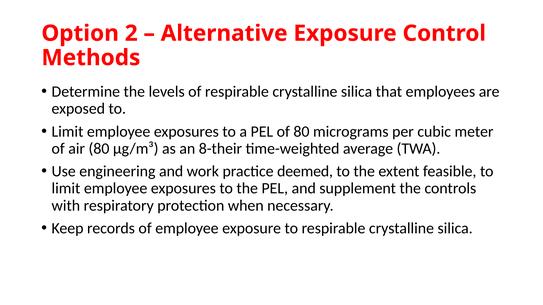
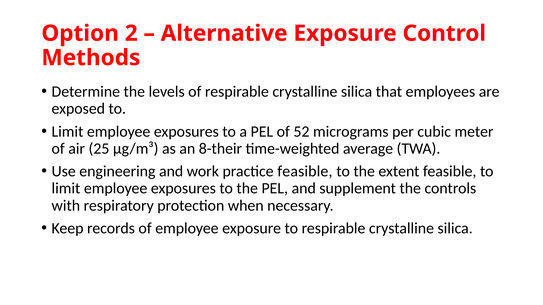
of 80: 80 -> 52
air 80: 80 -> 25
practice deemed: deemed -> feasible
